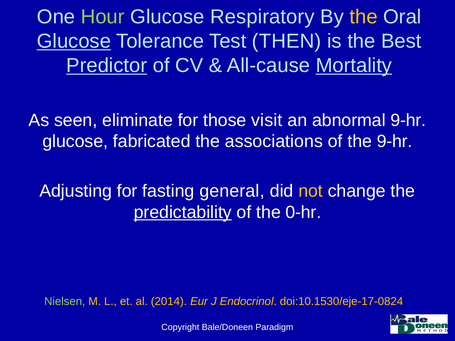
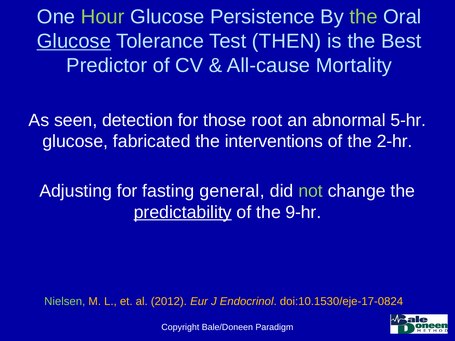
Respiratory: Respiratory -> Persistence
the at (364, 17) colour: yellow -> light green
Predictor underline: present -> none
Mortality underline: present -> none
eliminate: eliminate -> detection
visit: visit -> root
abnormal 9-hr: 9-hr -> 5-hr
associations: associations -> interventions
the 9-hr: 9-hr -> 2-hr
not colour: yellow -> light green
0-hr: 0-hr -> 9-hr
2014: 2014 -> 2012
